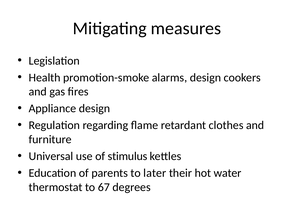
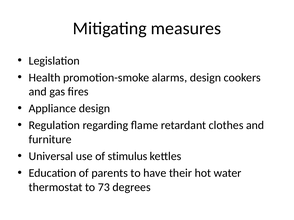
later: later -> have
67: 67 -> 73
